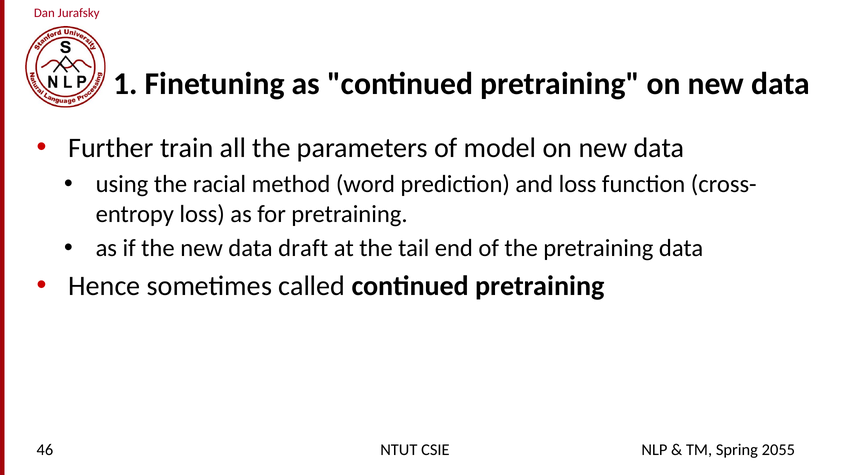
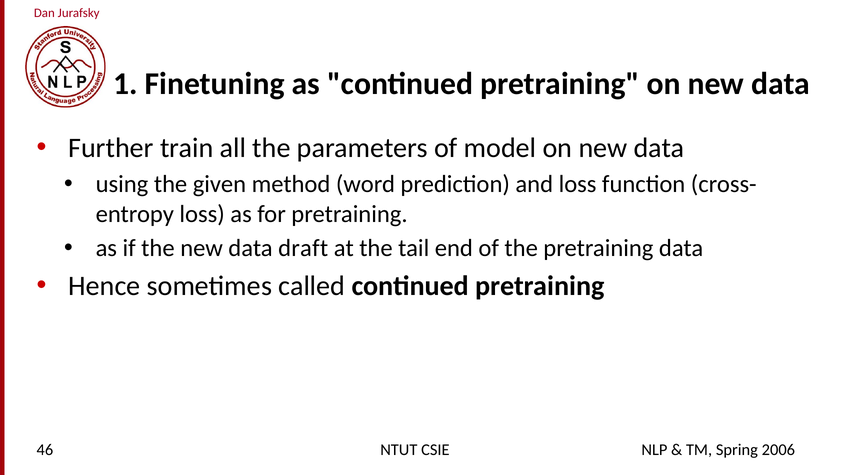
racial: racial -> given
2055: 2055 -> 2006
